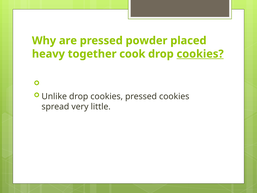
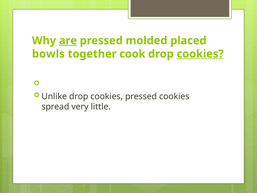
are underline: none -> present
powder: powder -> molded
heavy: heavy -> bowls
